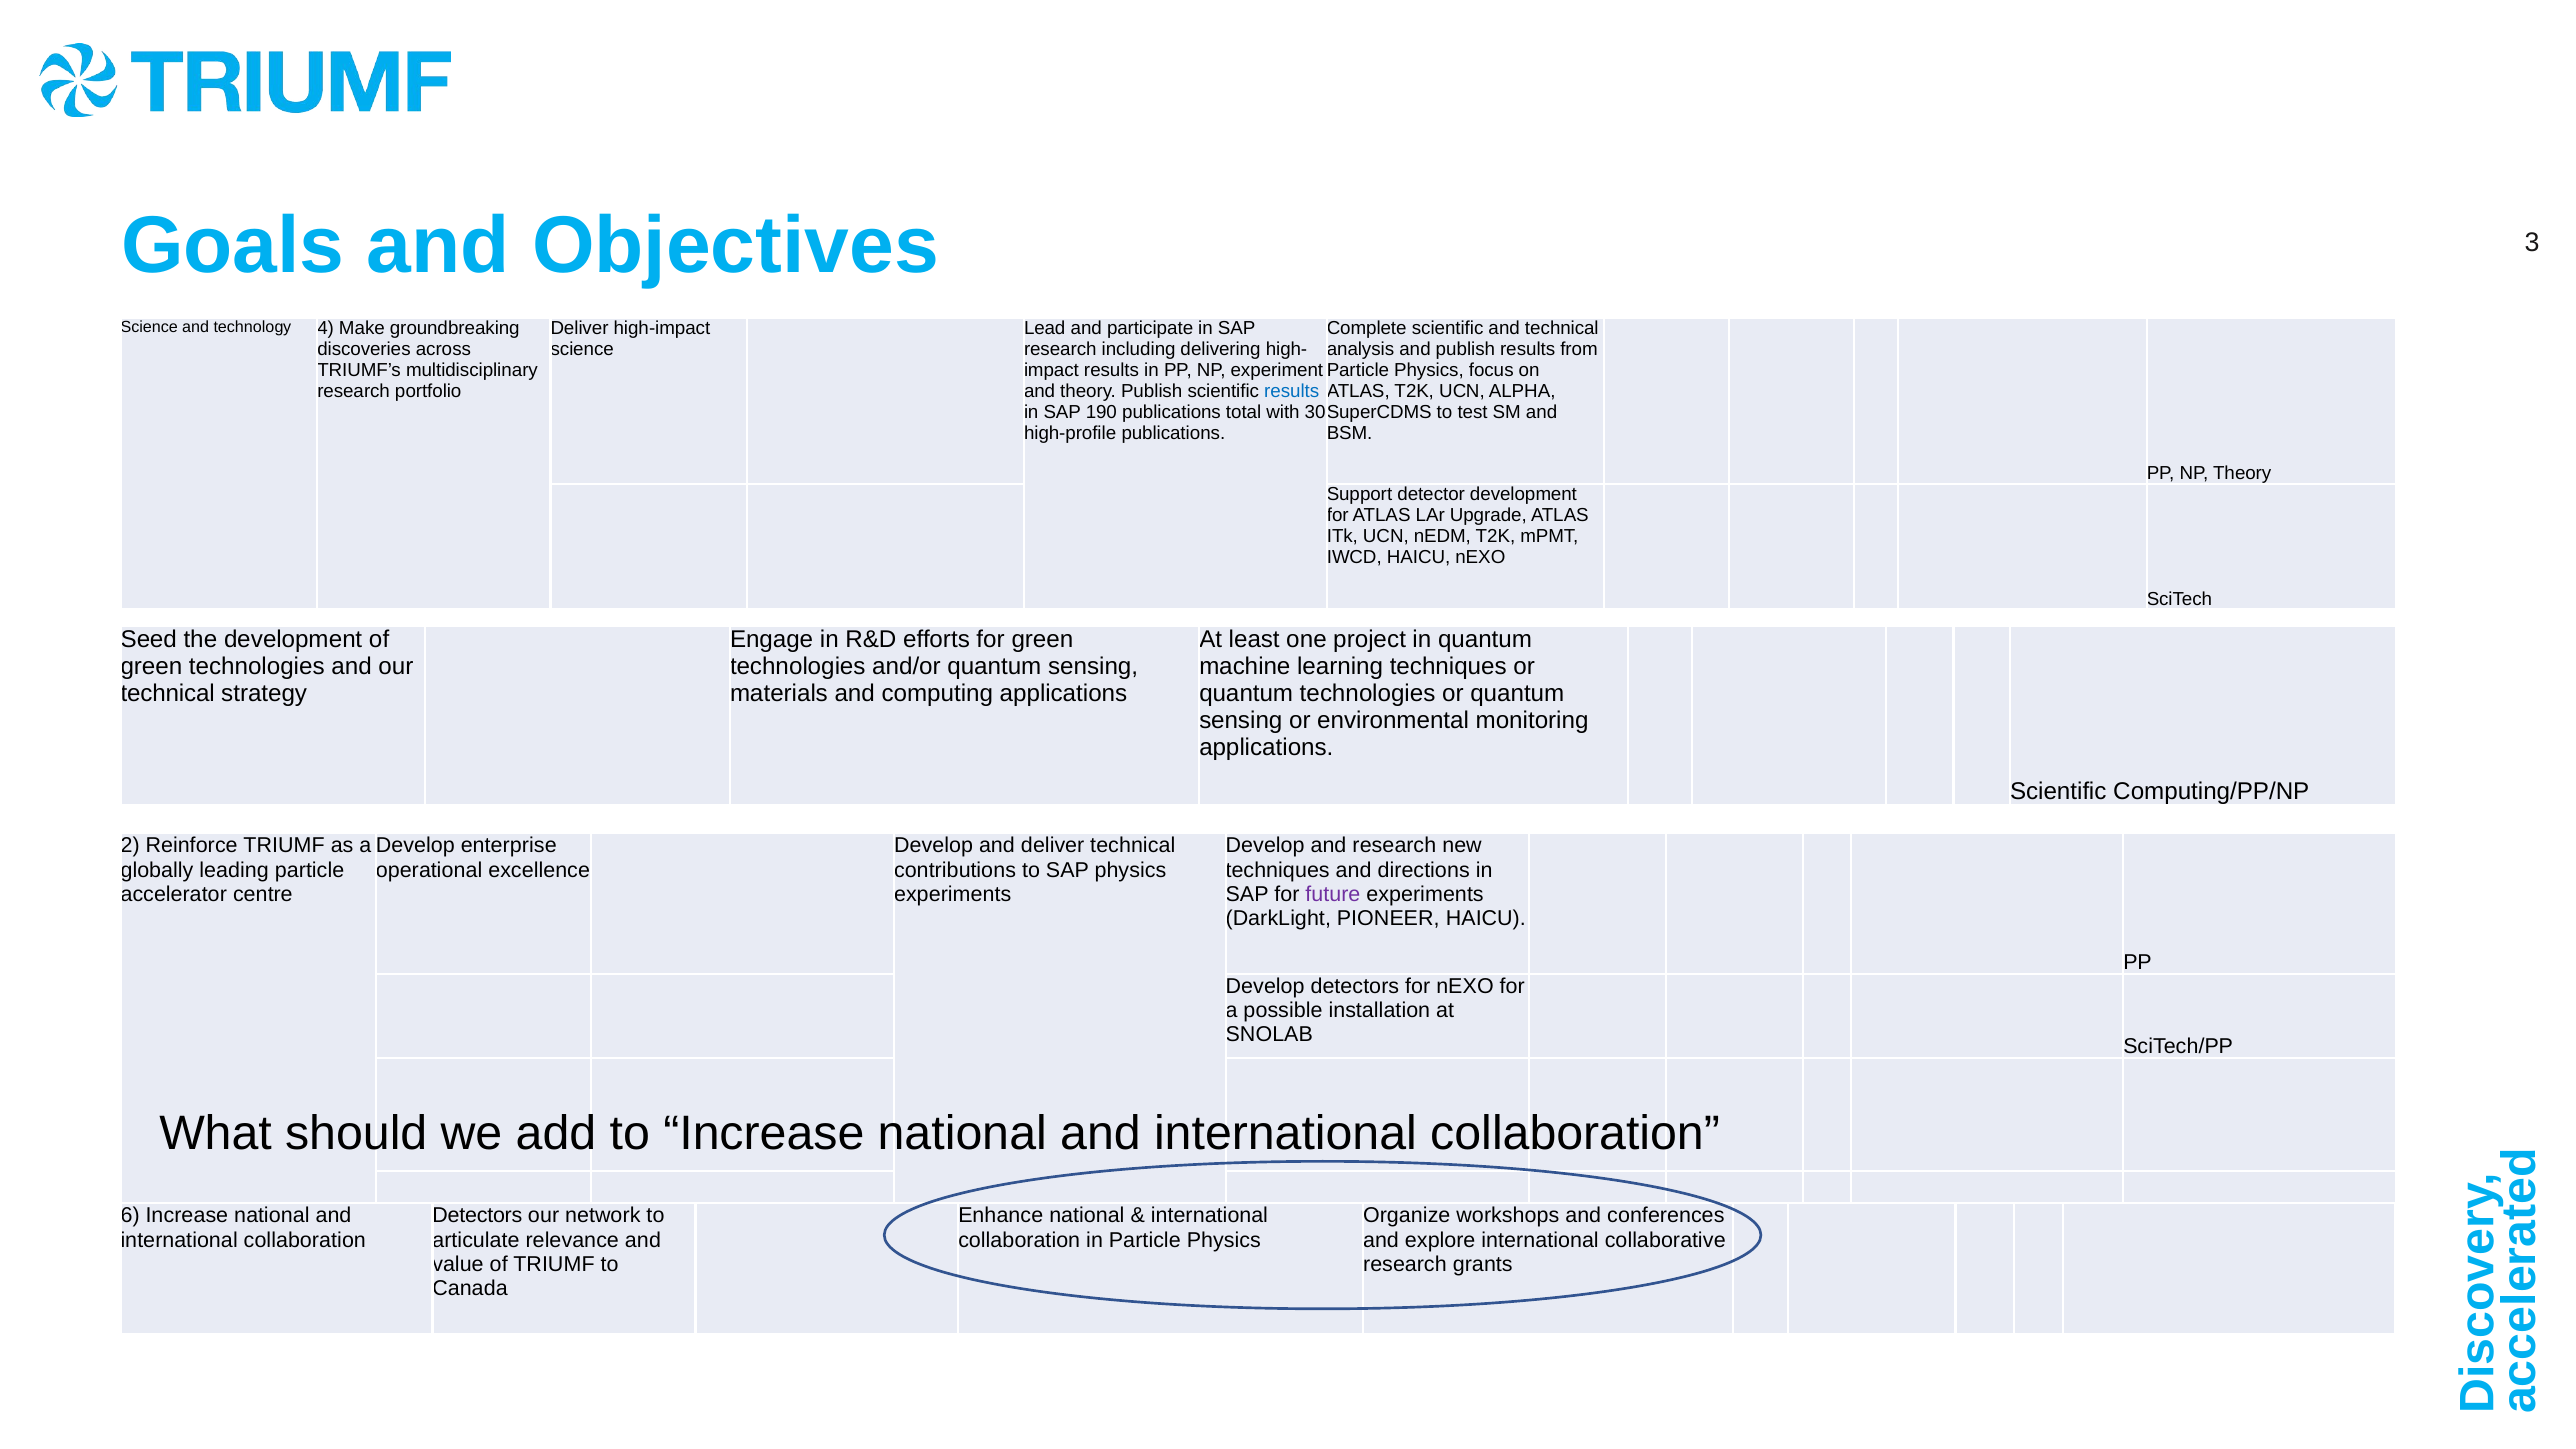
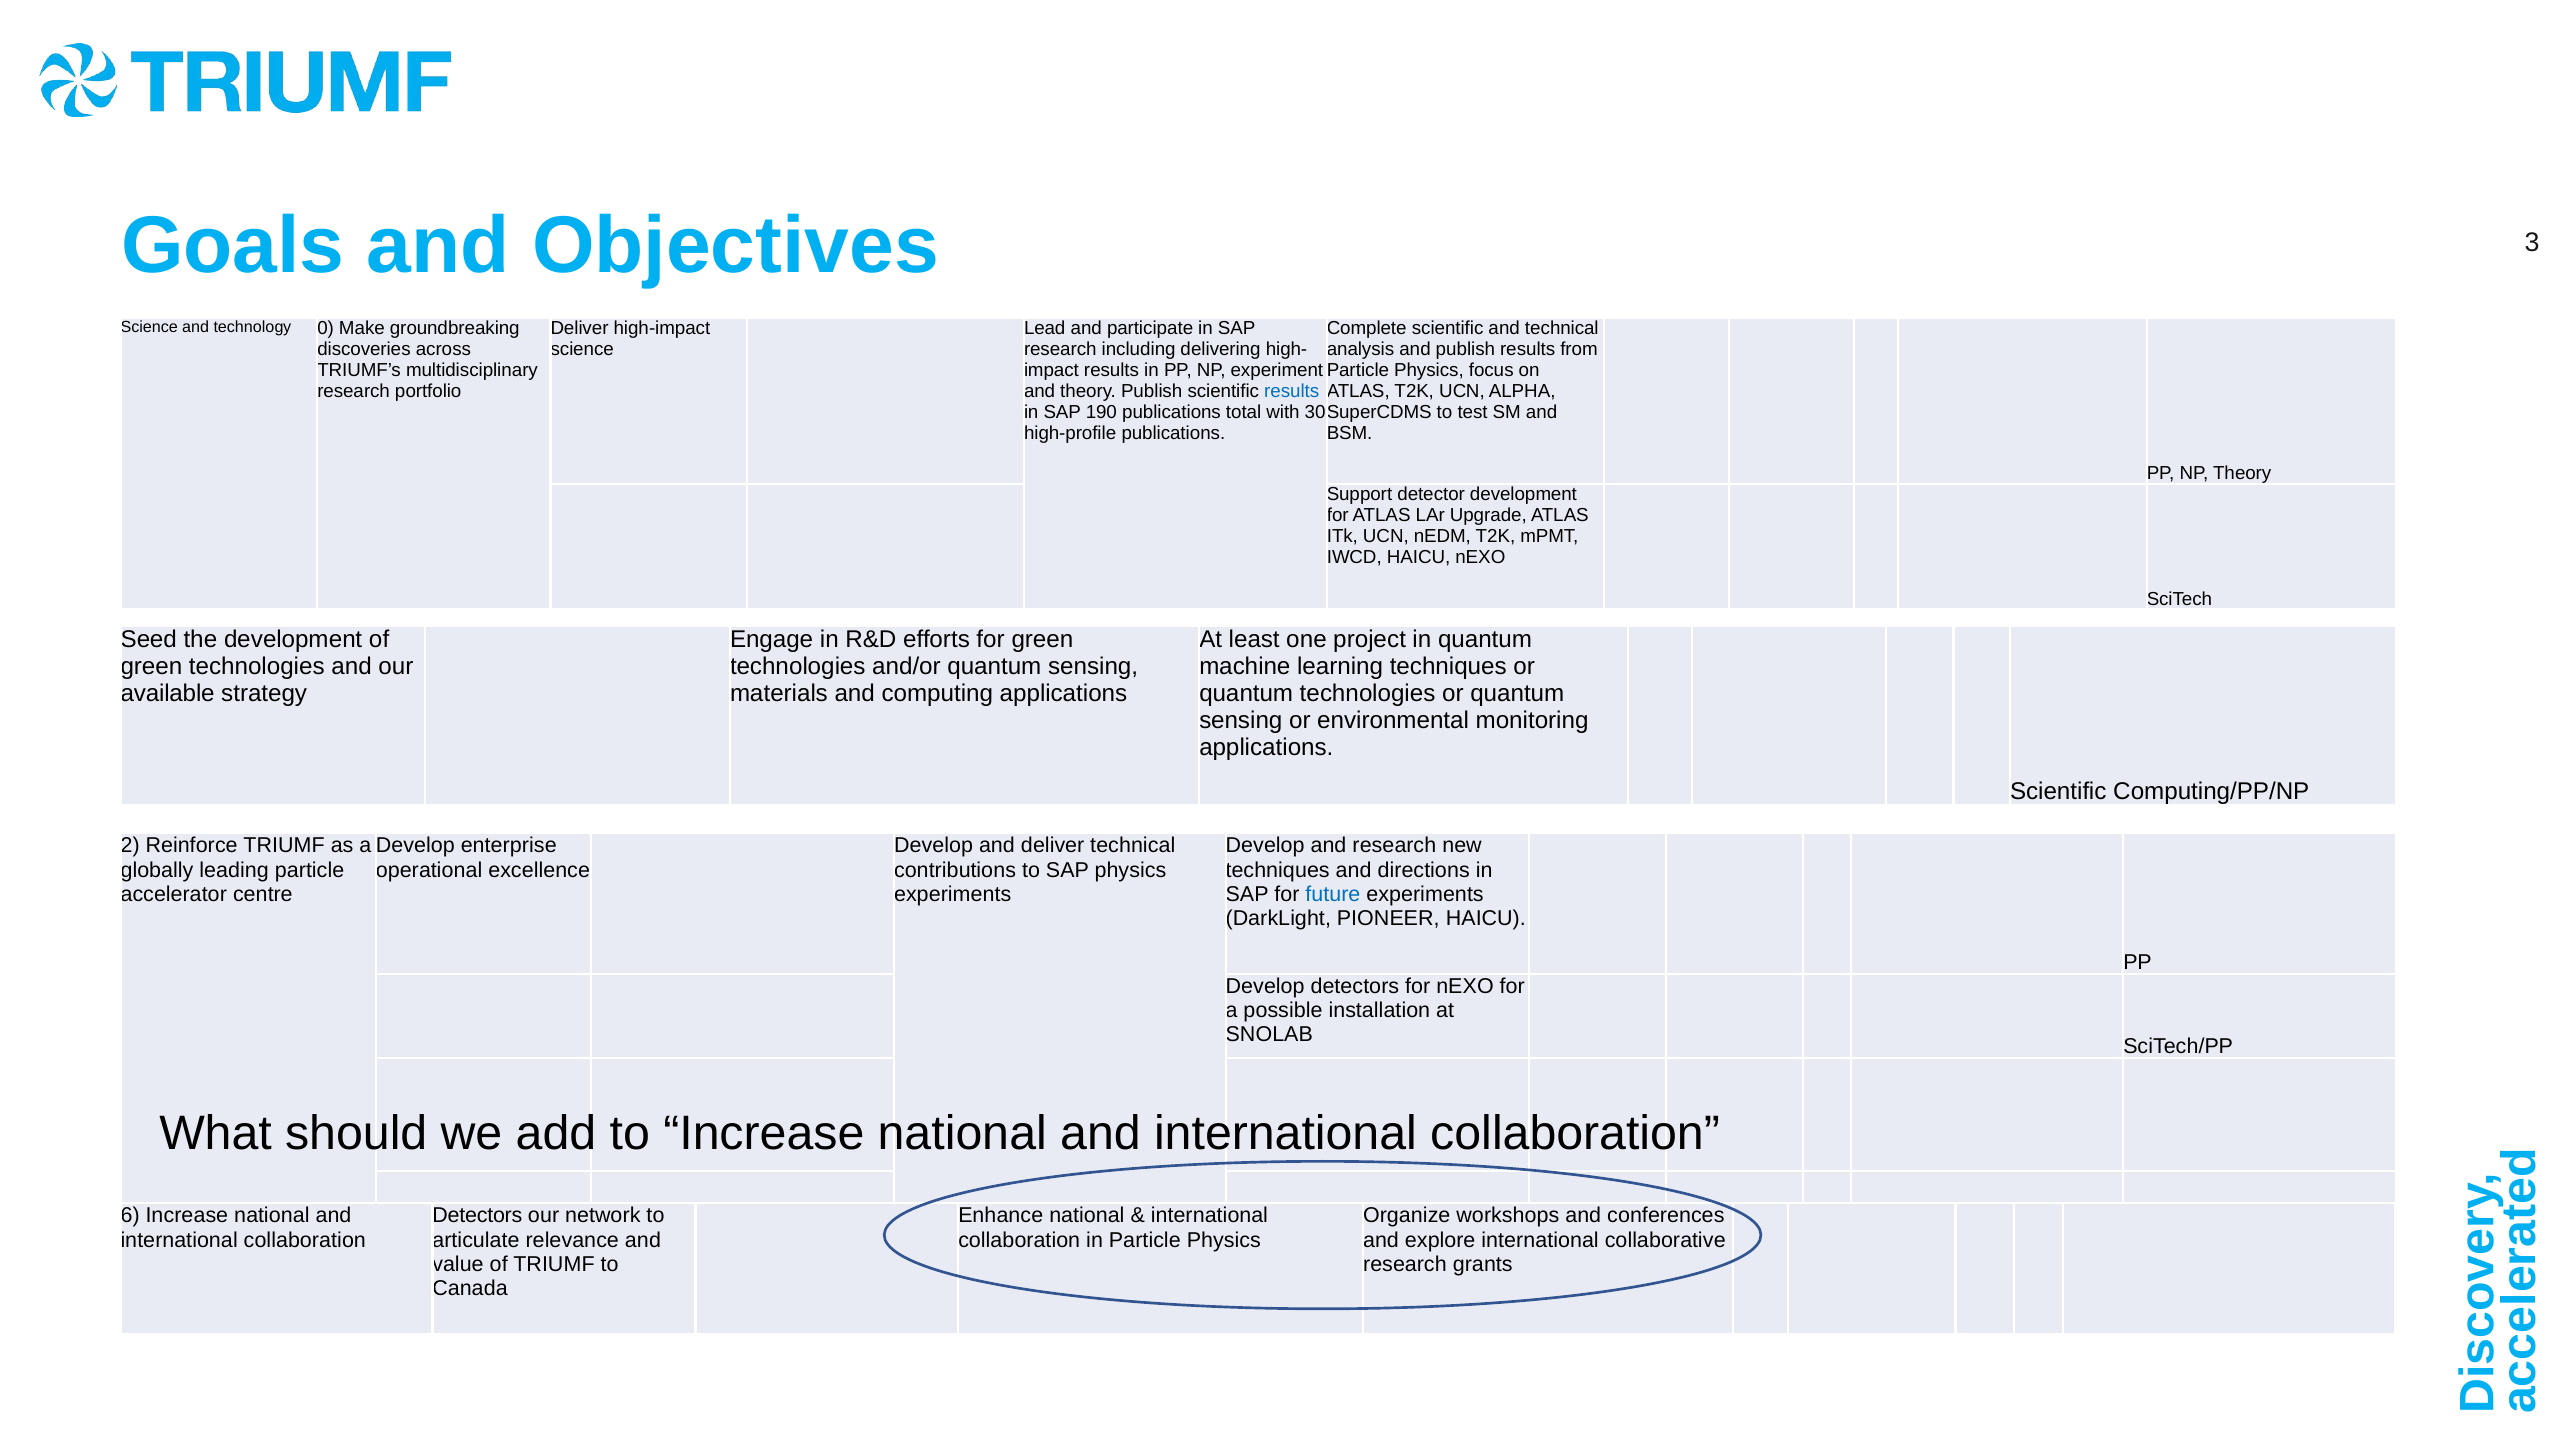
4: 4 -> 0
technical at (168, 694): technical -> available
future colour: purple -> blue
